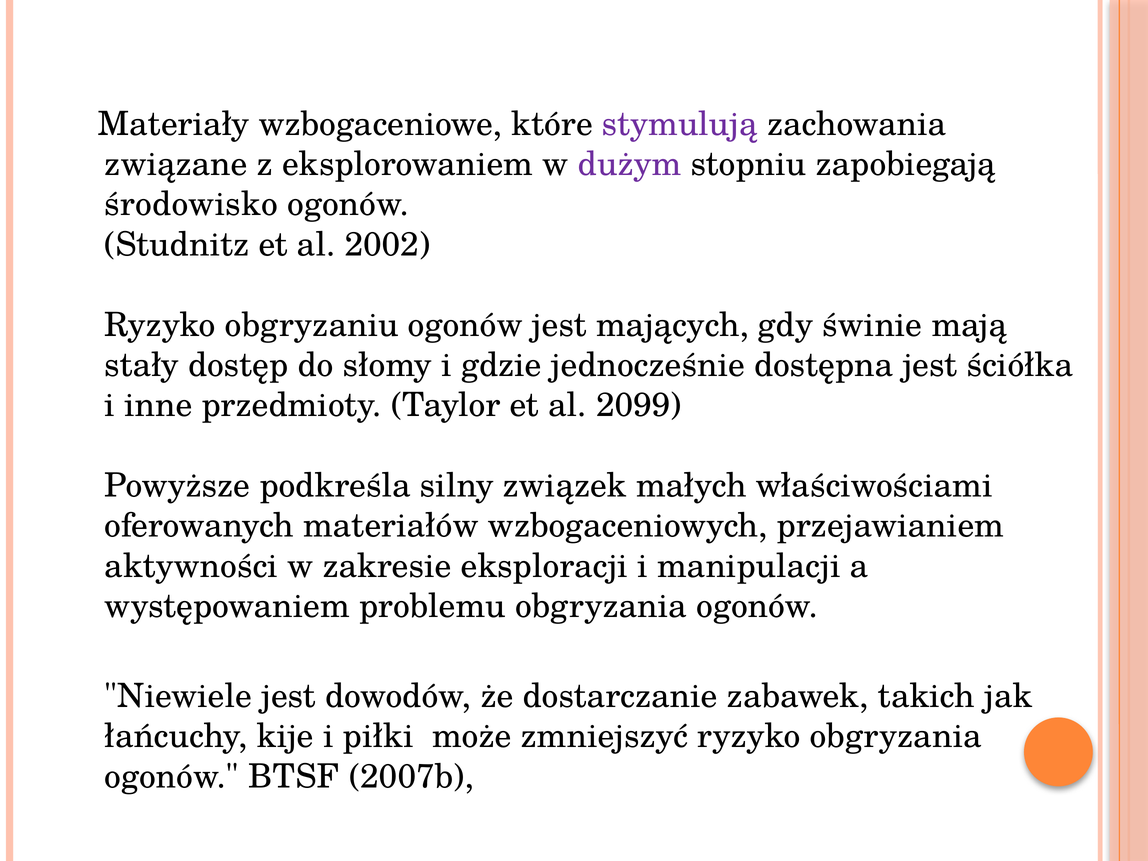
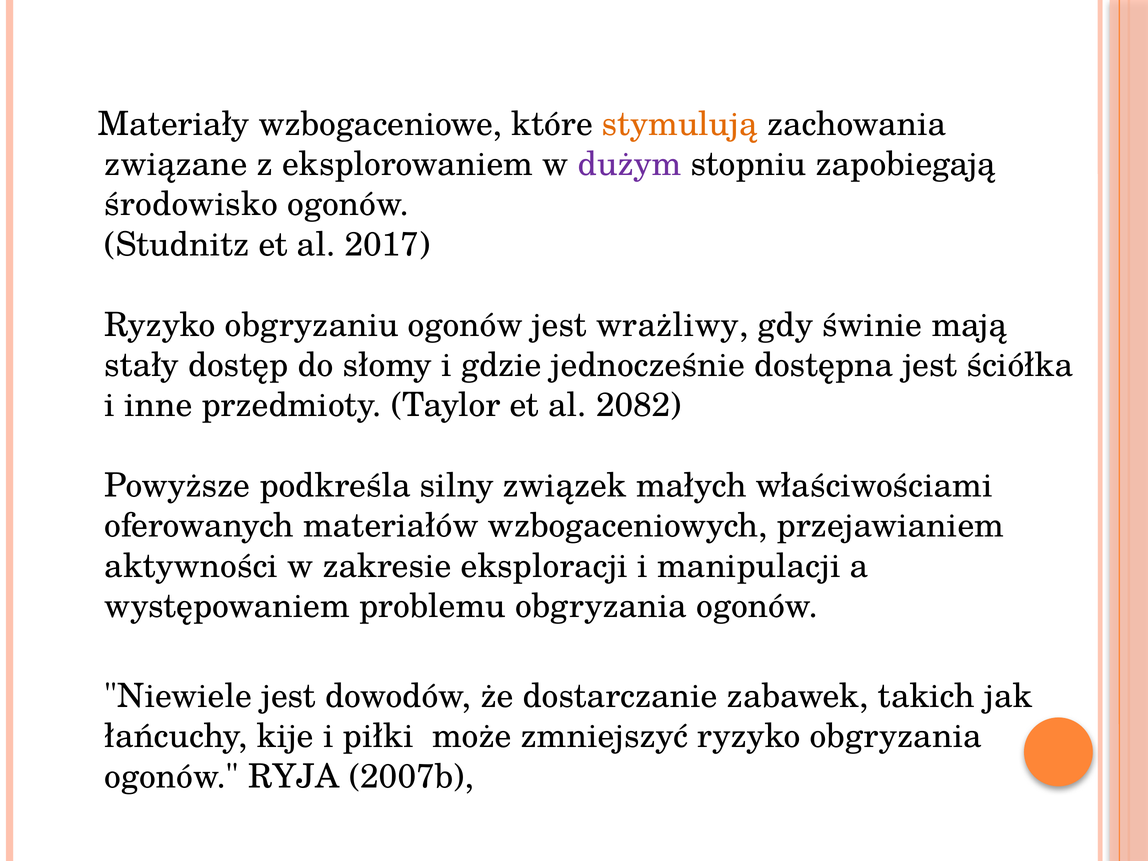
stymulują colour: purple -> orange
2002: 2002 -> 2017
mających: mających -> wrażliwy
2099: 2099 -> 2082
BTSF: BTSF -> RYJA
